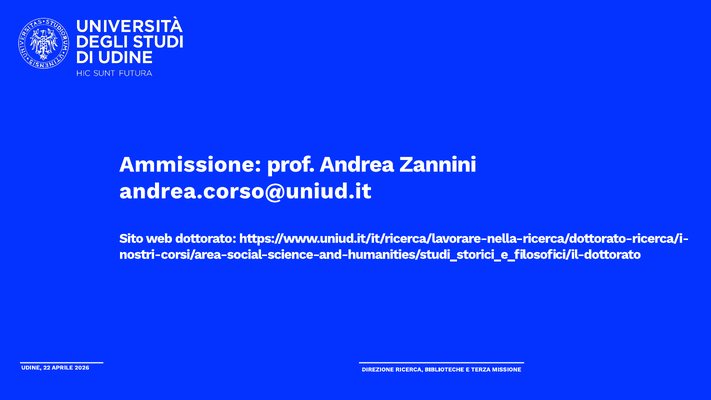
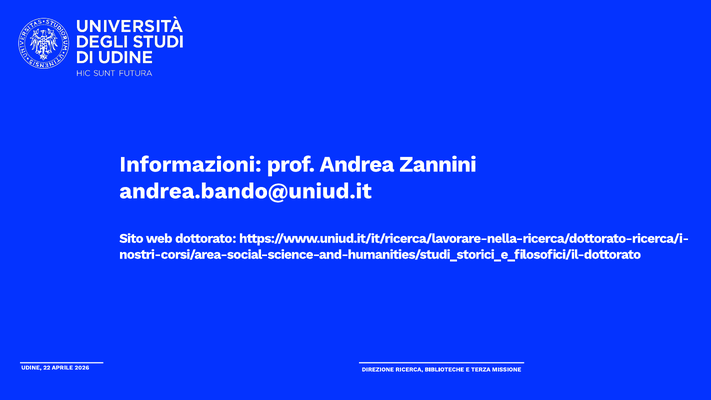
Ammissione: Ammissione -> Informazioni
andrea.corso@uniud.it: andrea.corso@uniud.it -> andrea.bando@uniud.it
